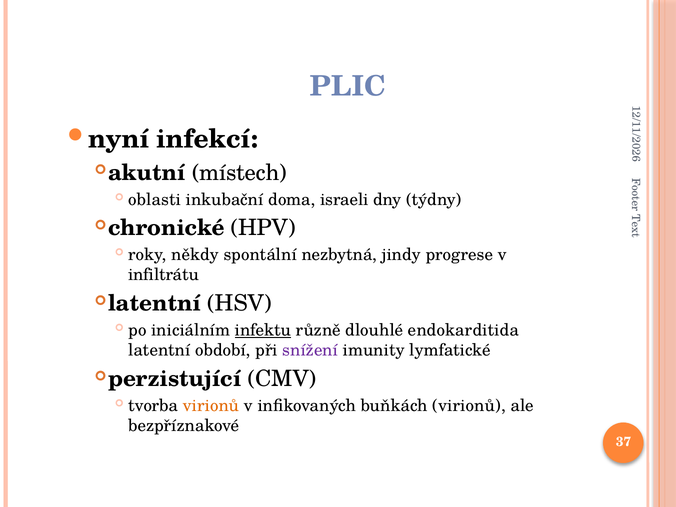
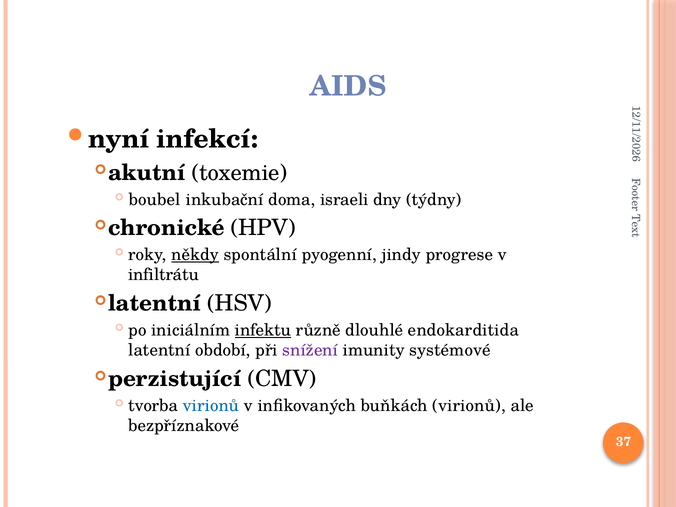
PLIC: PLIC -> AIDS
místech: místech -> toxemie
oblasti: oblasti -> boubel
někdy underline: none -> present
nezbytná: nezbytná -> pyogenní
lymfatické: lymfatické -> systémové
virionů at (211, 406) colour: orange -> blue
